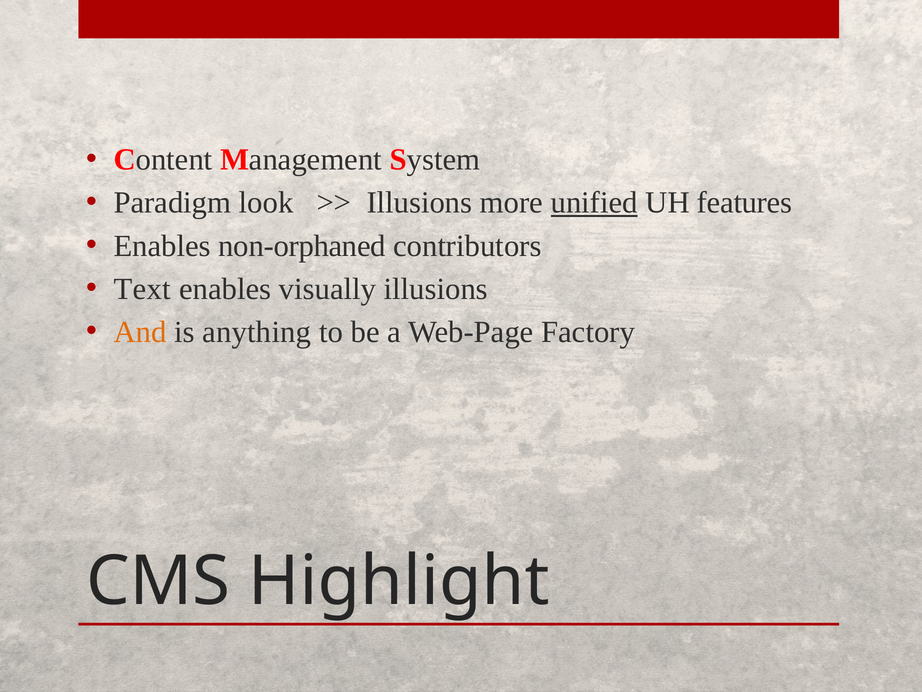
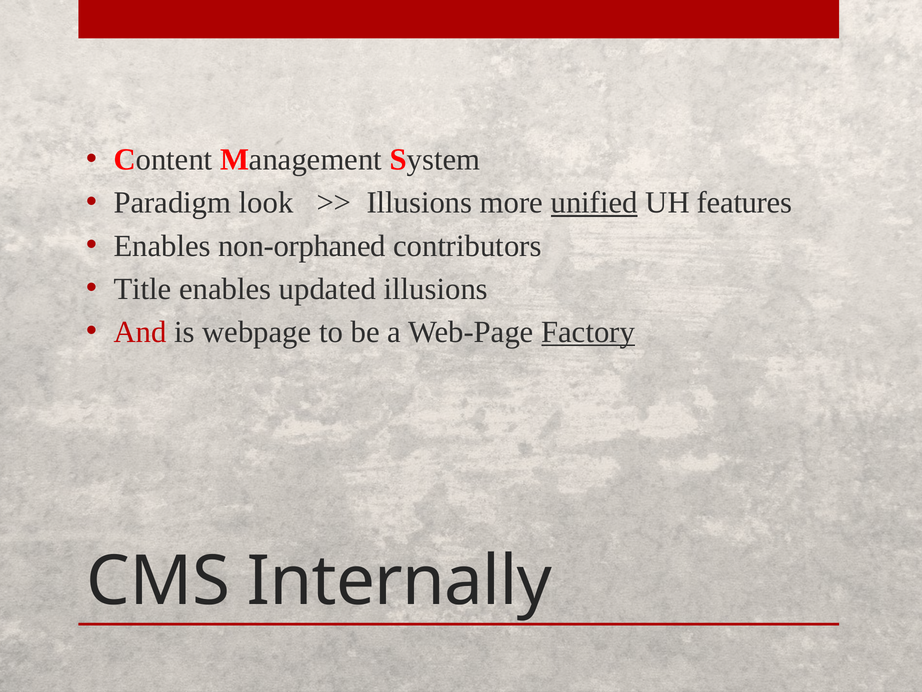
Text: Text -> Title
visually: visually -> updated
And colour: orange -> red
anything: anything -> webpage
Factory underline: none -> present
Highlight: Highlight -> Internally
